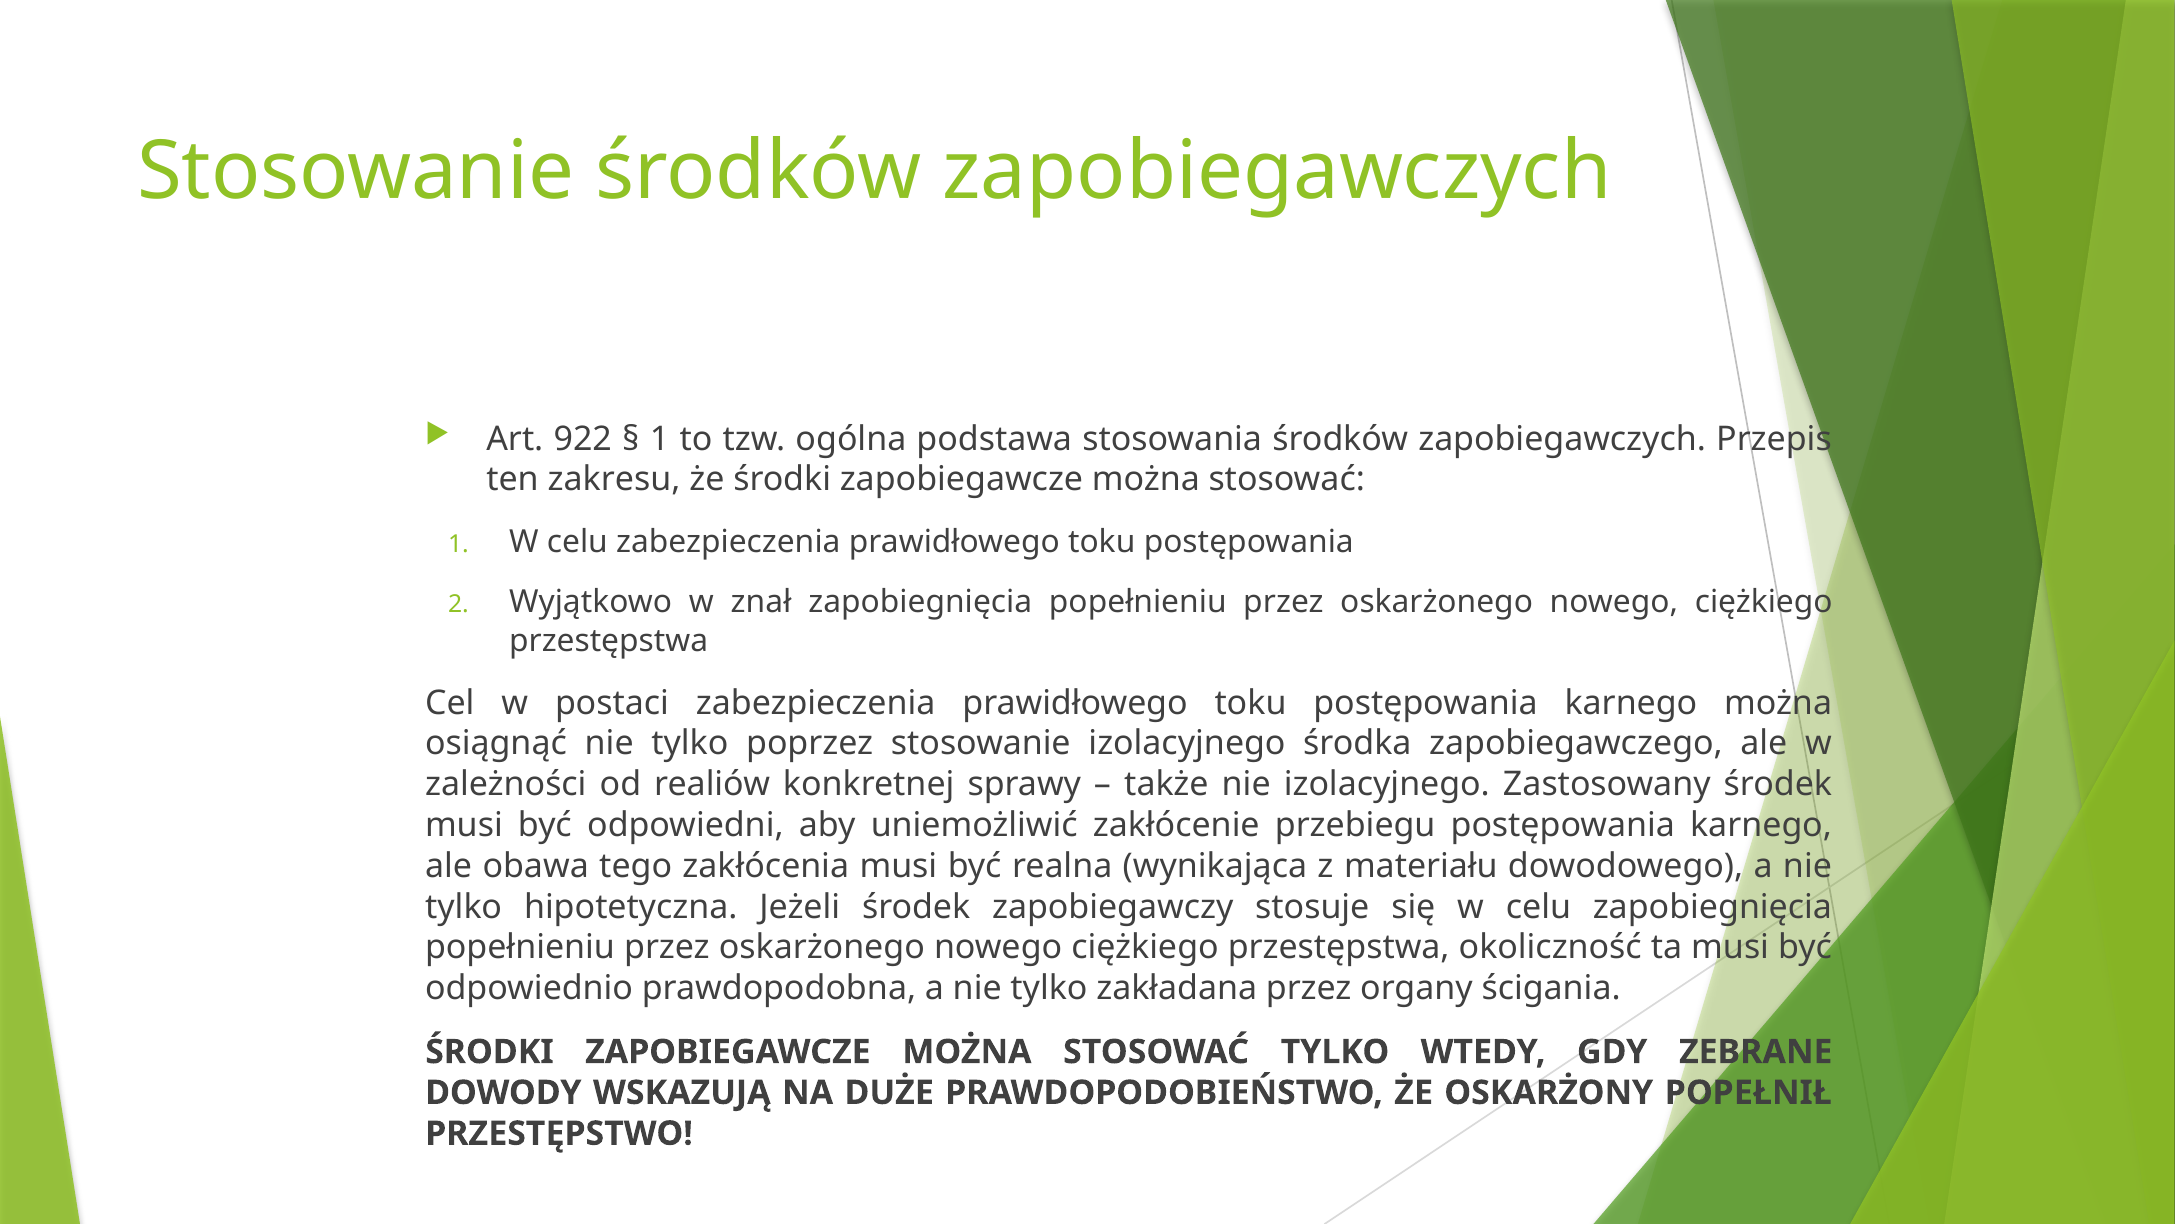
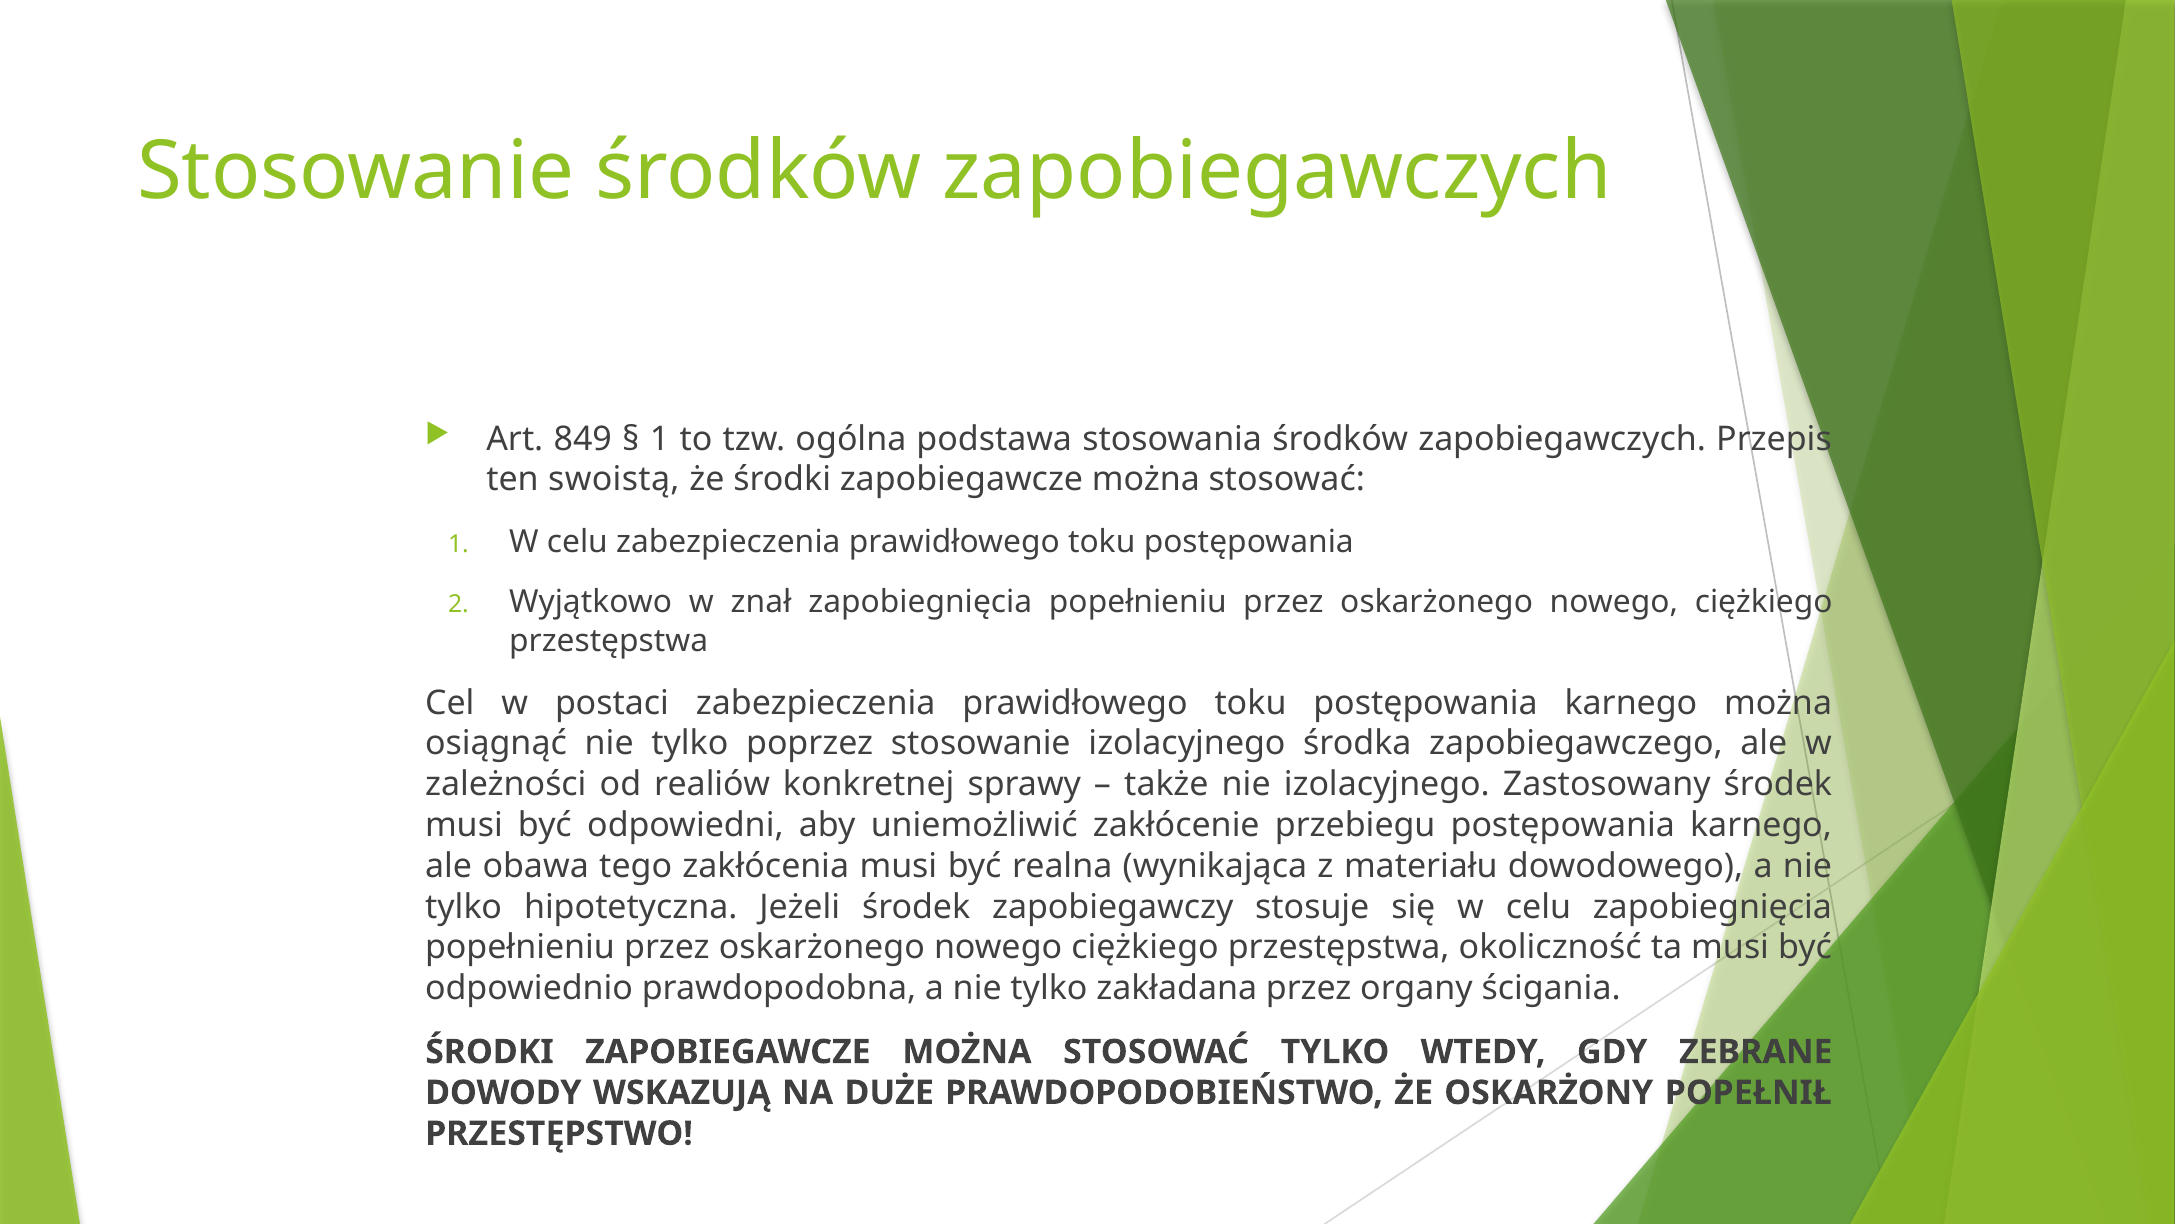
922: 922 -> 849
zakresu: zakresu -> swoistą
